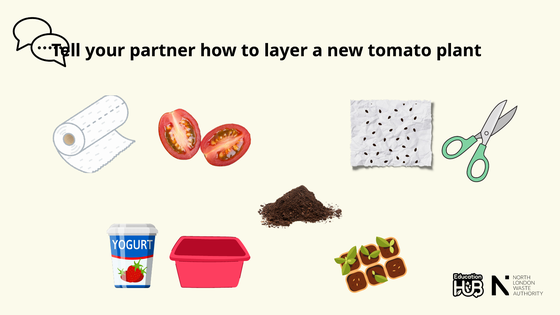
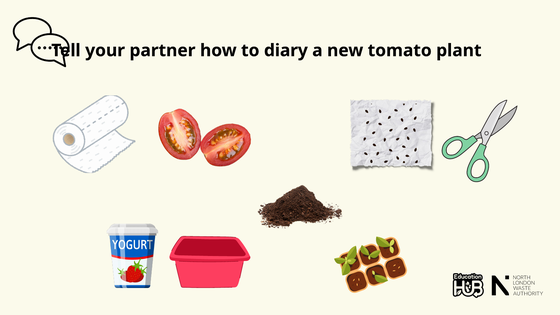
layer: layer -> diary
